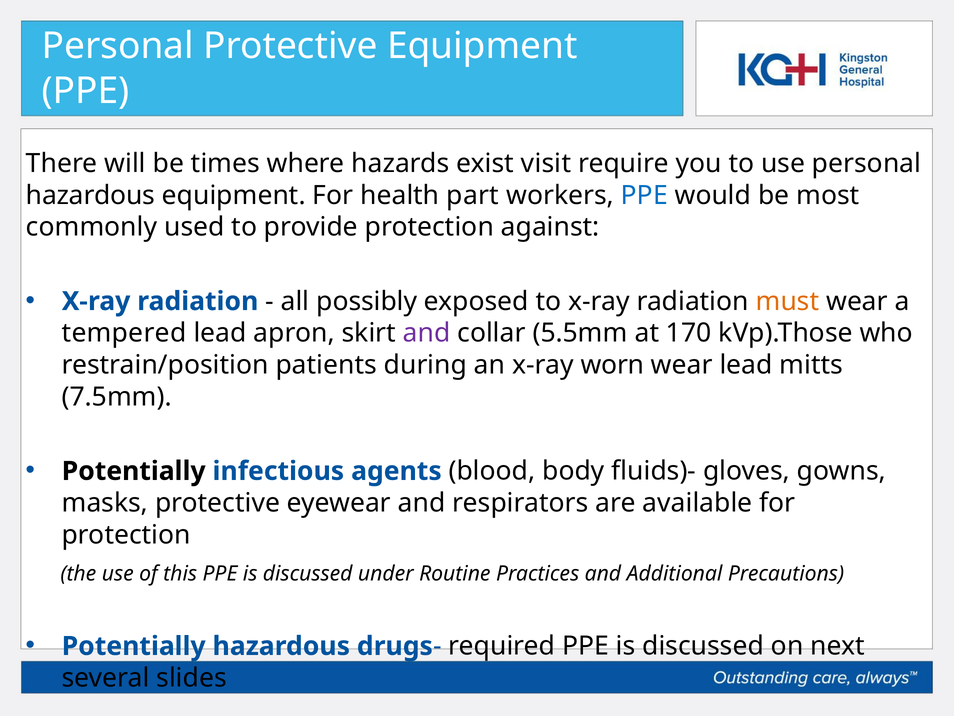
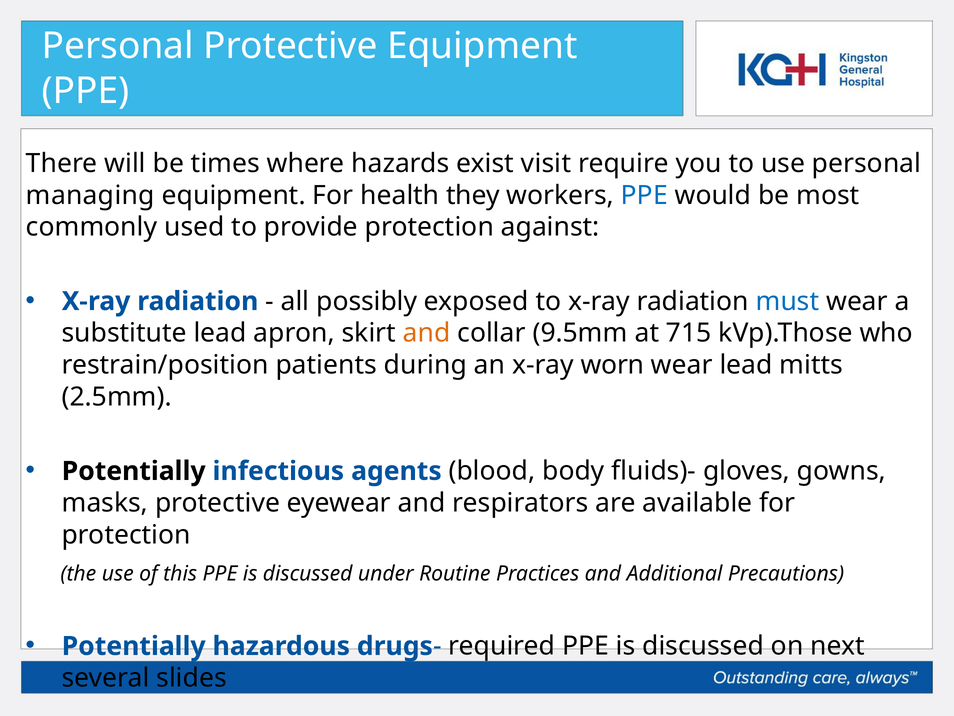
hazardous at (91, 195): hazardous -> managing
part: part -> they
must colour: orange -> blue
tempered: tempered -> substitute
and at (427, 333) colour: purple -> orange
5.5mm: 5.5mm -> 9.5mm
170: 170 -> 715
7.5mm: 7.5mm -> 2.5mm
